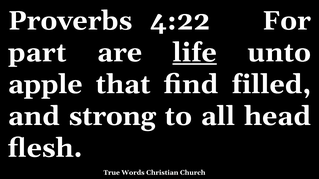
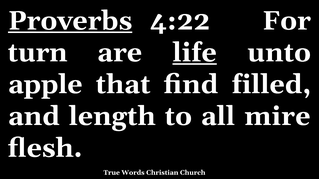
Proverbs underline: none -> present
part: part -> turn
strong: strong -> length
head: head -> mire
